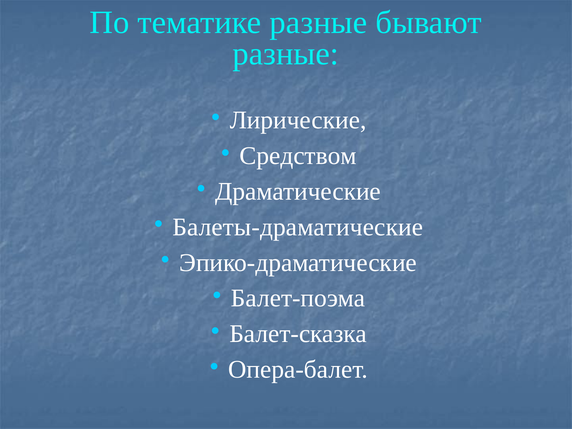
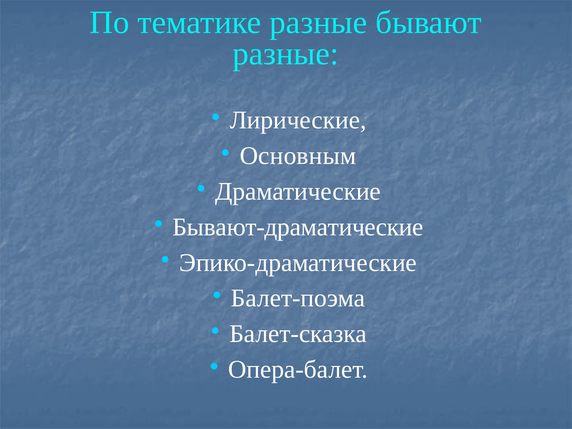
Средством: Средством -> Основным
Балеты-драматические: Балеты-драматические -> Бывают-драматические
